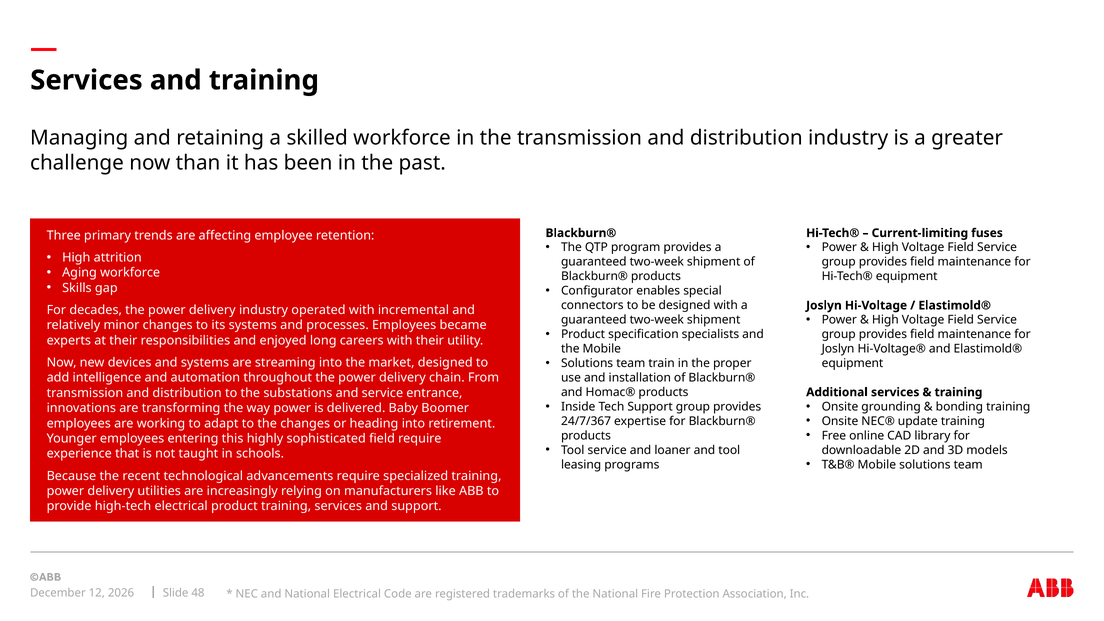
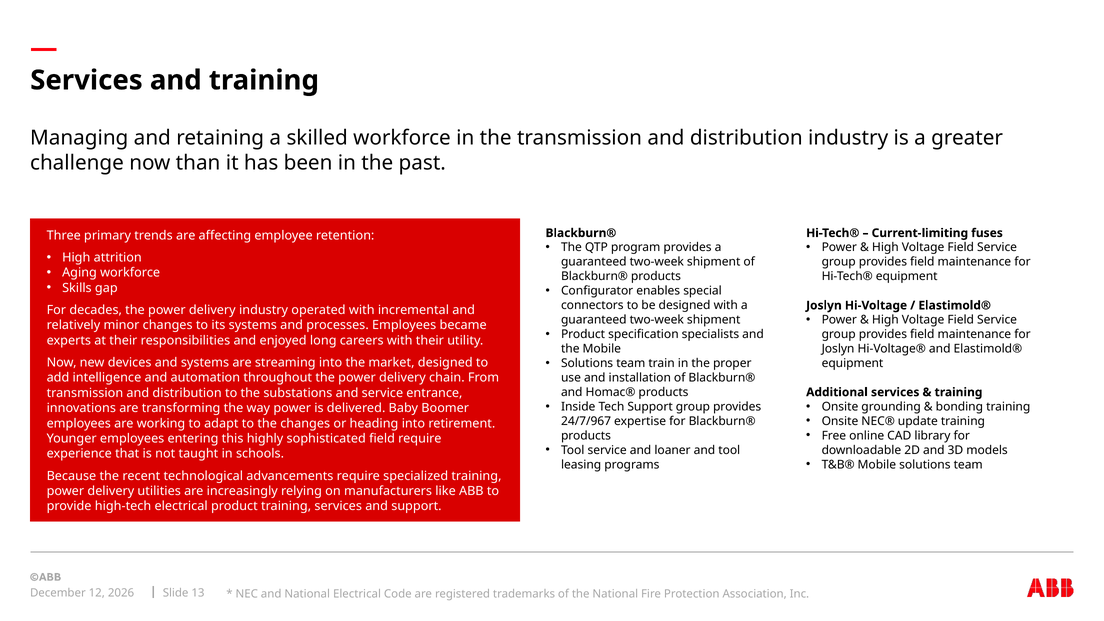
24/7/367: 24/7/367 -> 24/7/967
48: 48 -> 13
